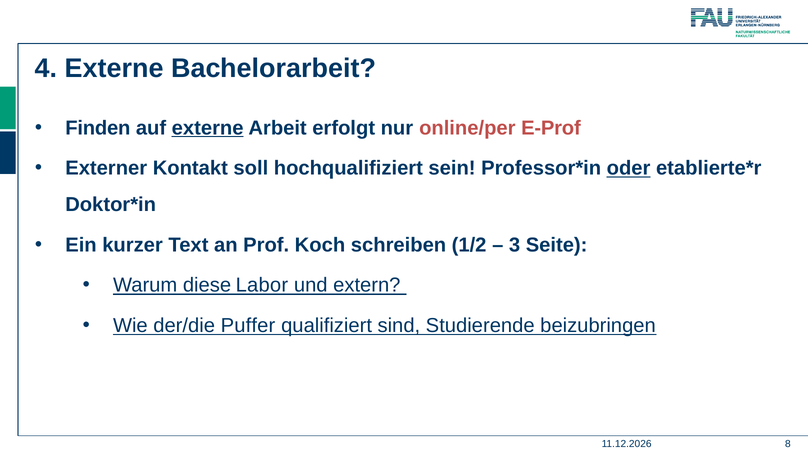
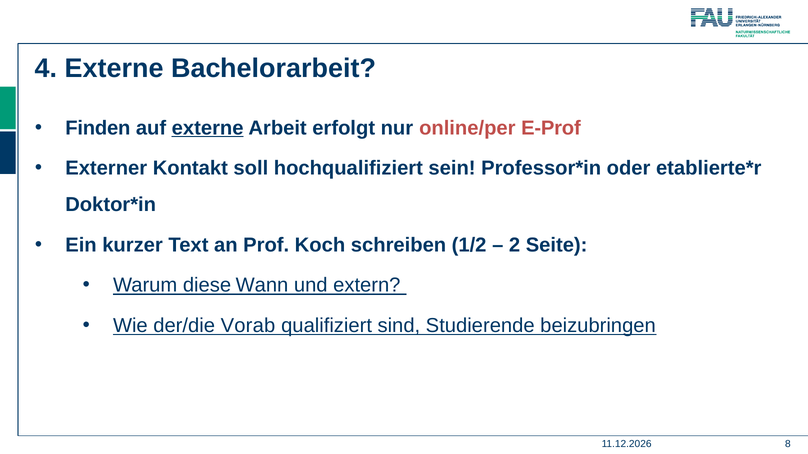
oder underline: present -> none
3: 3 -> 2
Labor: Labor -> Wann
Puffer: Puffer -> Vorab
